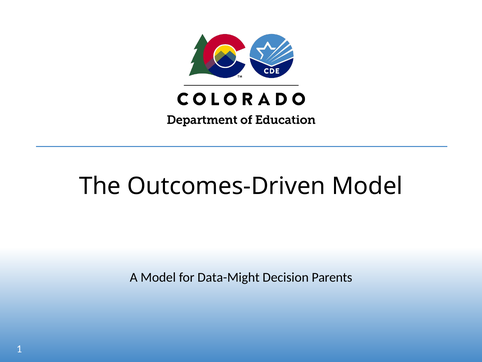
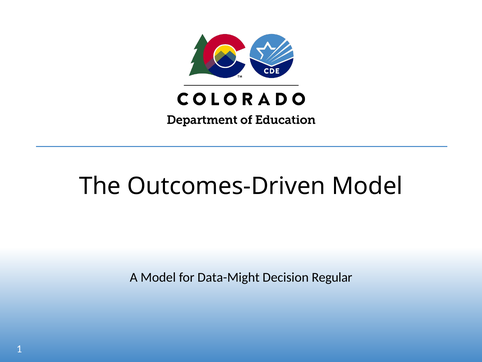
Parents: Parents -> Regular
